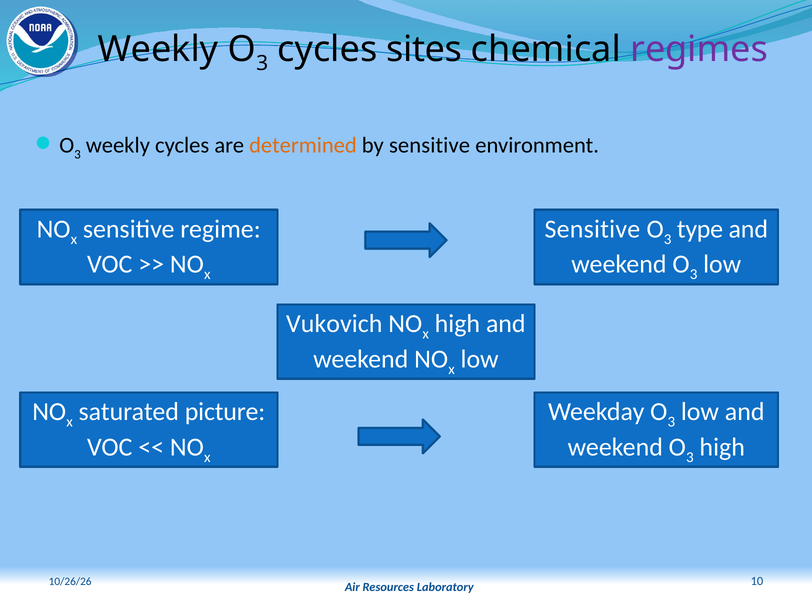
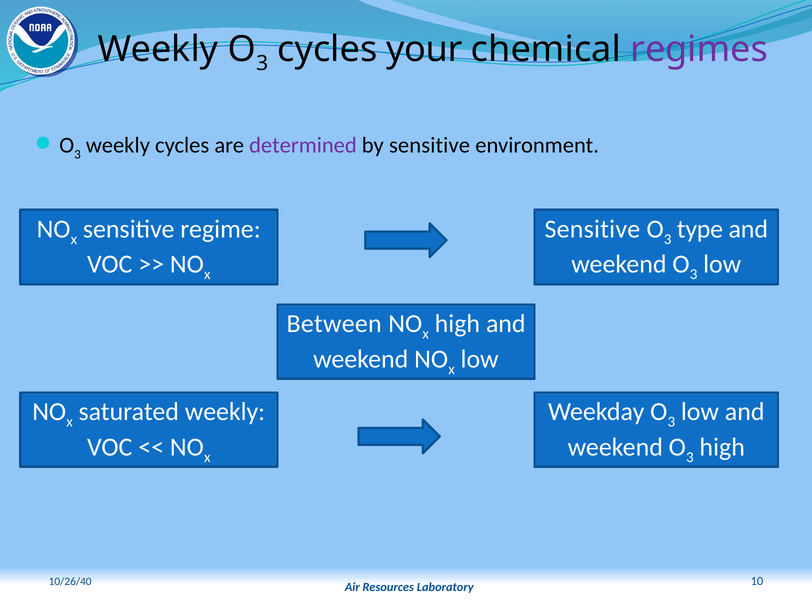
sites: sites -> your
determined colour: orange -> purple
Vukovich: Vukovich -> Between
saturated picture: picture -> weekly
10/26/26: 10/26/26 -> 10/26/40
